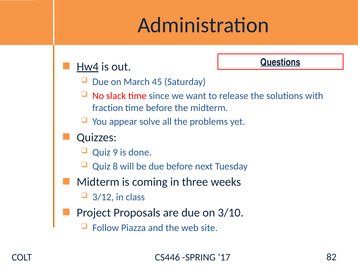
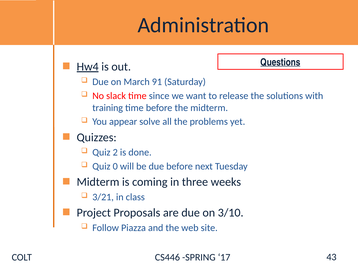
45: 45 -> 91
fraction: fraction -> training
9: 9 -> 2
8: 8 -> 0
3/12: 3/12 -> 3/21
82: 82 -> 43
